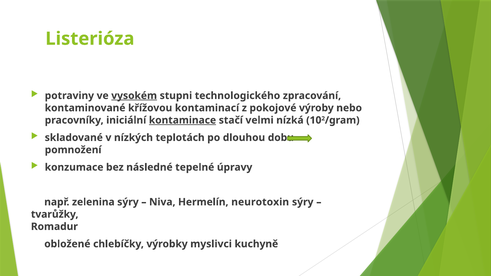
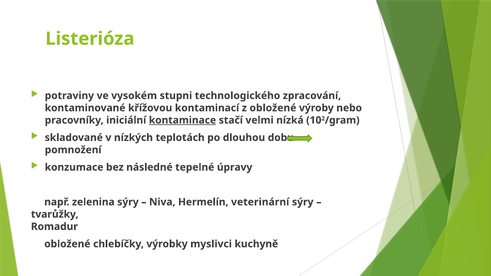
vysokém underline: present -> none
z pokojové: pokojové -> obložené
neurotoxin: neurotoxin -> veterinární
